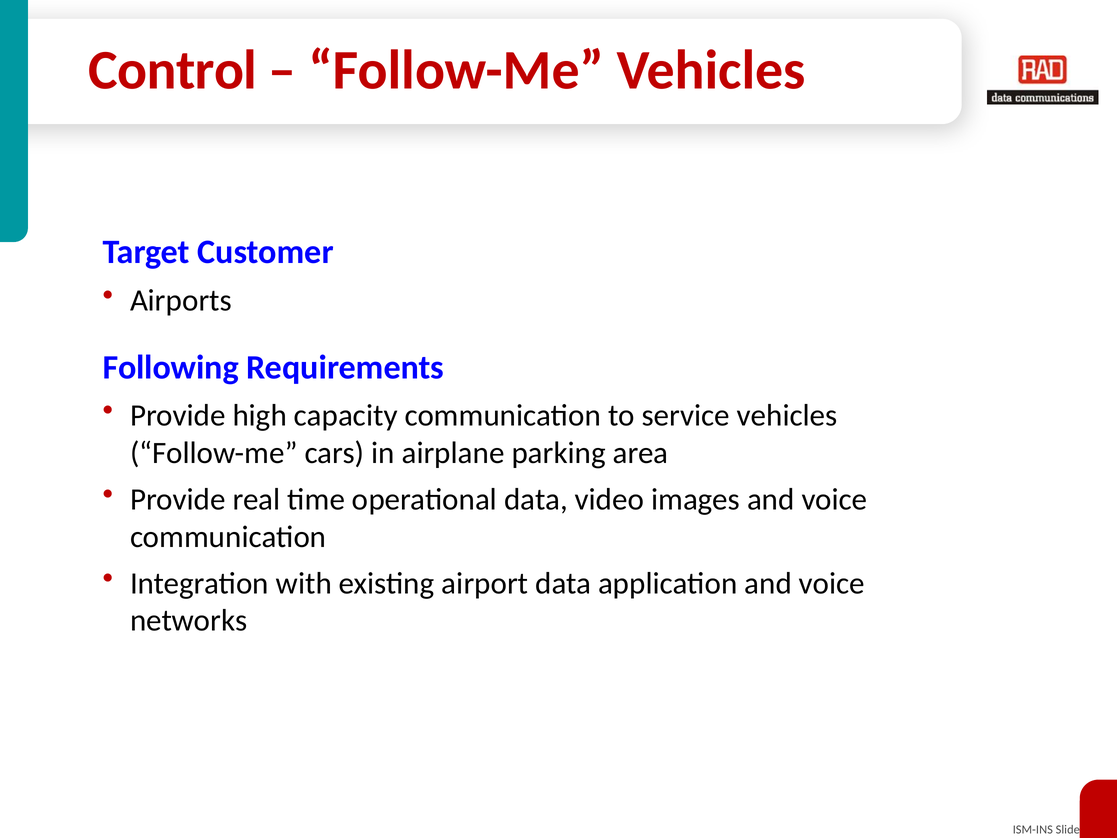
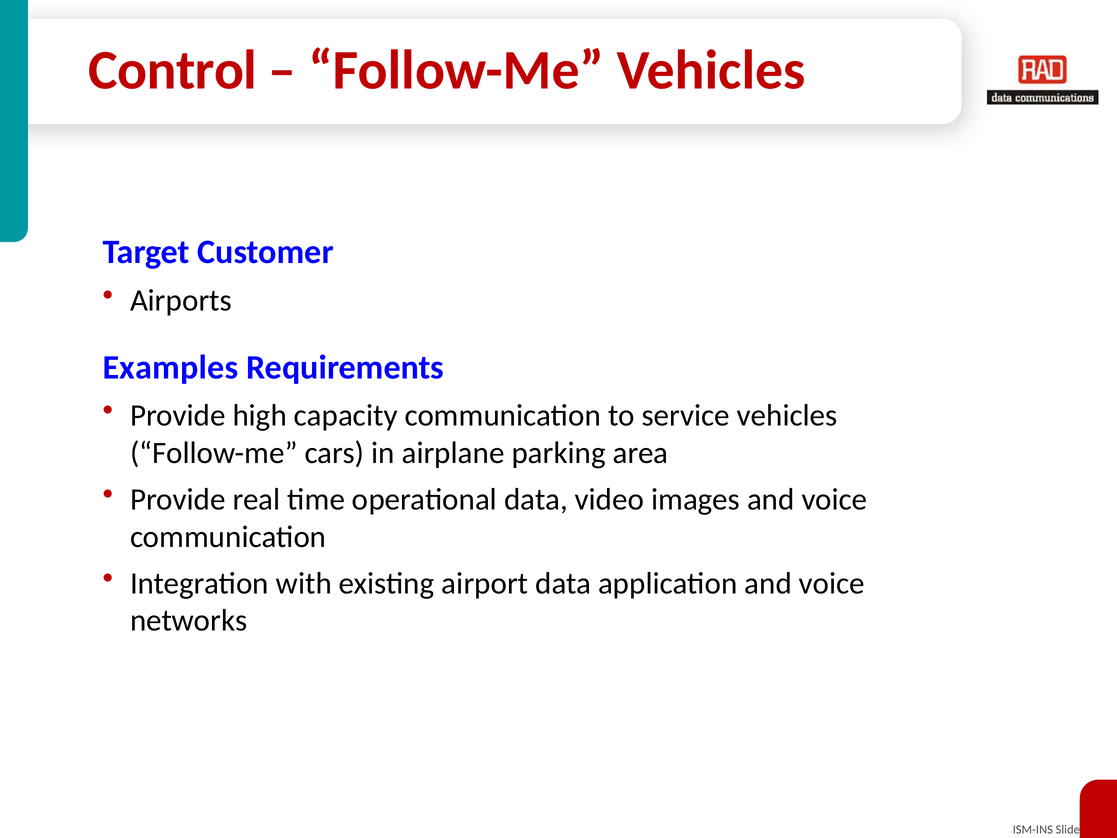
Following: Following -> Examples
